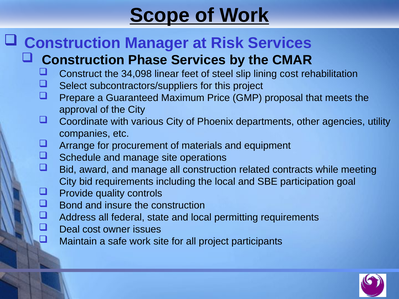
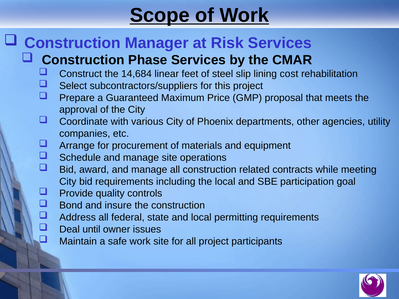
34,098: 34,098 -> 14,684
Deal cost: cost -> until
